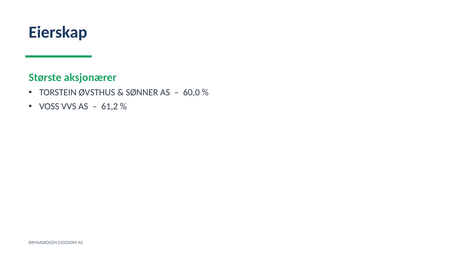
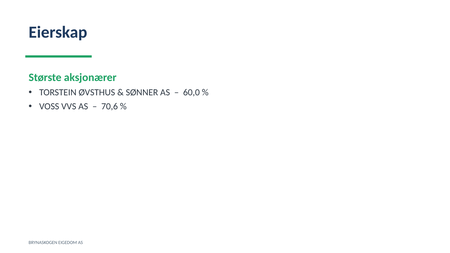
61,2: 61,2 -> 70,6
